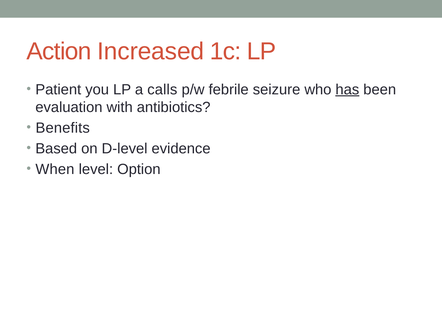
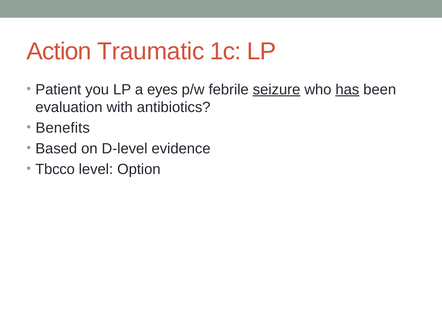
Increased: Increased -> Traumatic
calls: calls -> eyes
seizure underline: none -> present
When: When -> Tbcco
